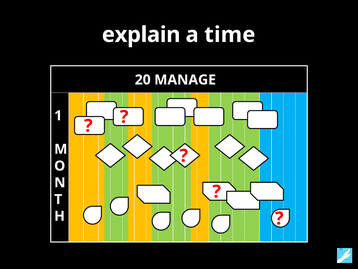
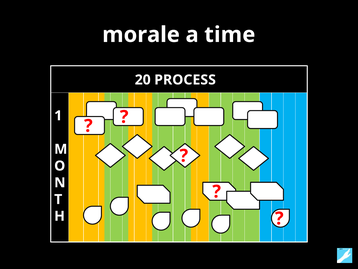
explain: explain -> morale
MANAGE: MANAGE -> PROCESS
